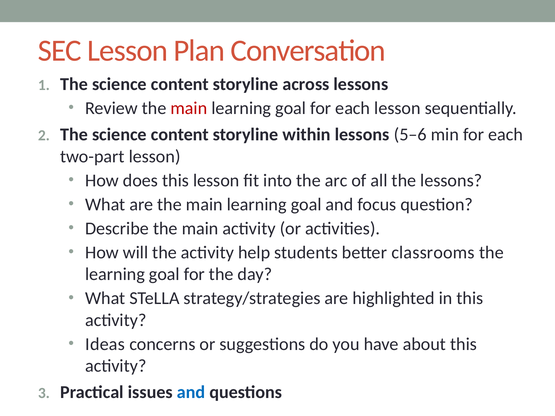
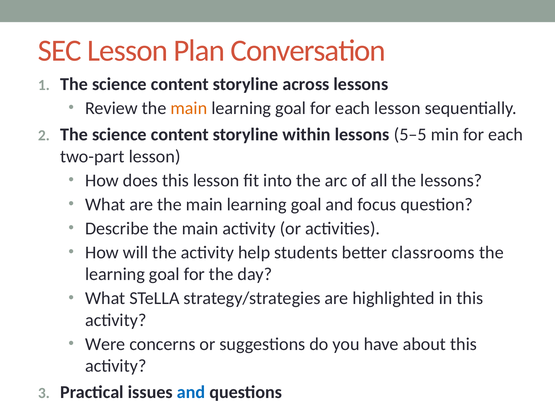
main at (189, 108) colour: red -> orange
5–6: 5–6 -> 5–5
Ideas: Ideas -> Were
